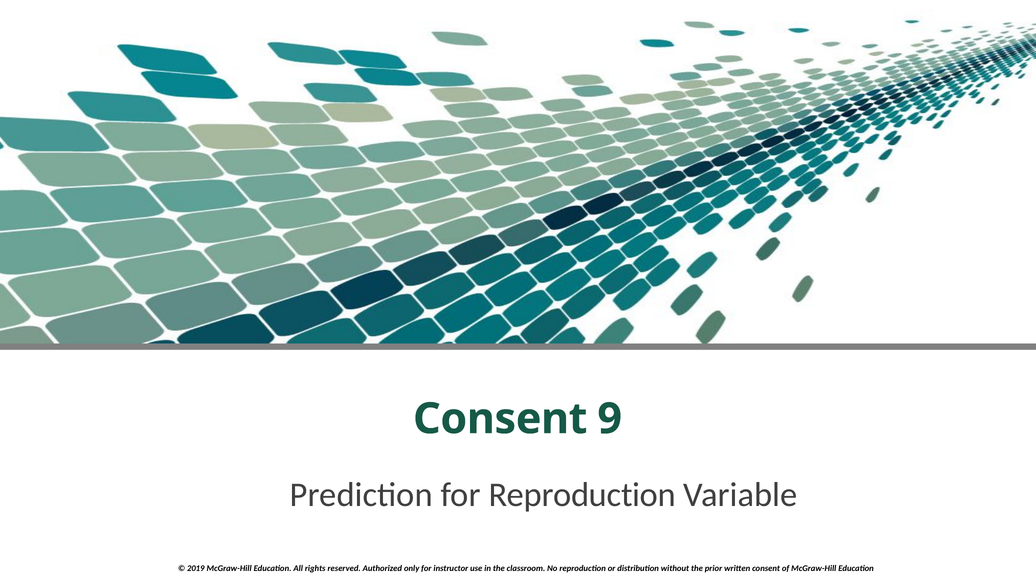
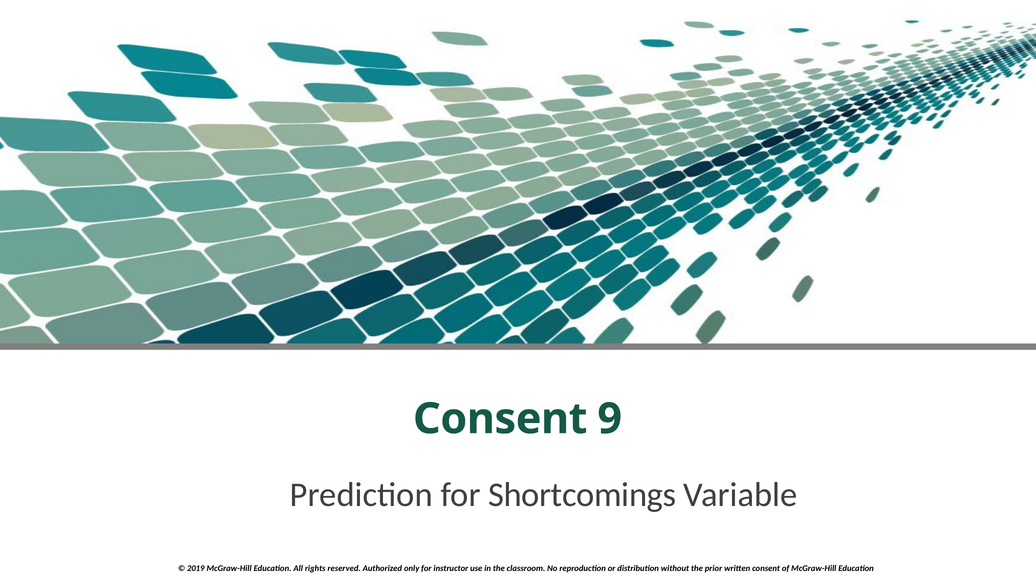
for Reproduction: Reproduction -> Shortcomings
